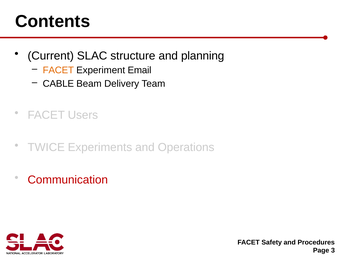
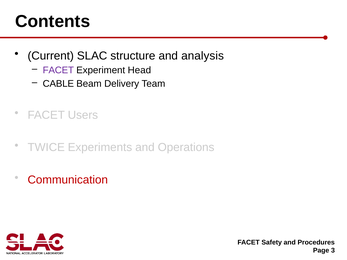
planning: planning -> analysis
FACET at (58, 70) colour: orange -> purple
Email: Email -> Head
